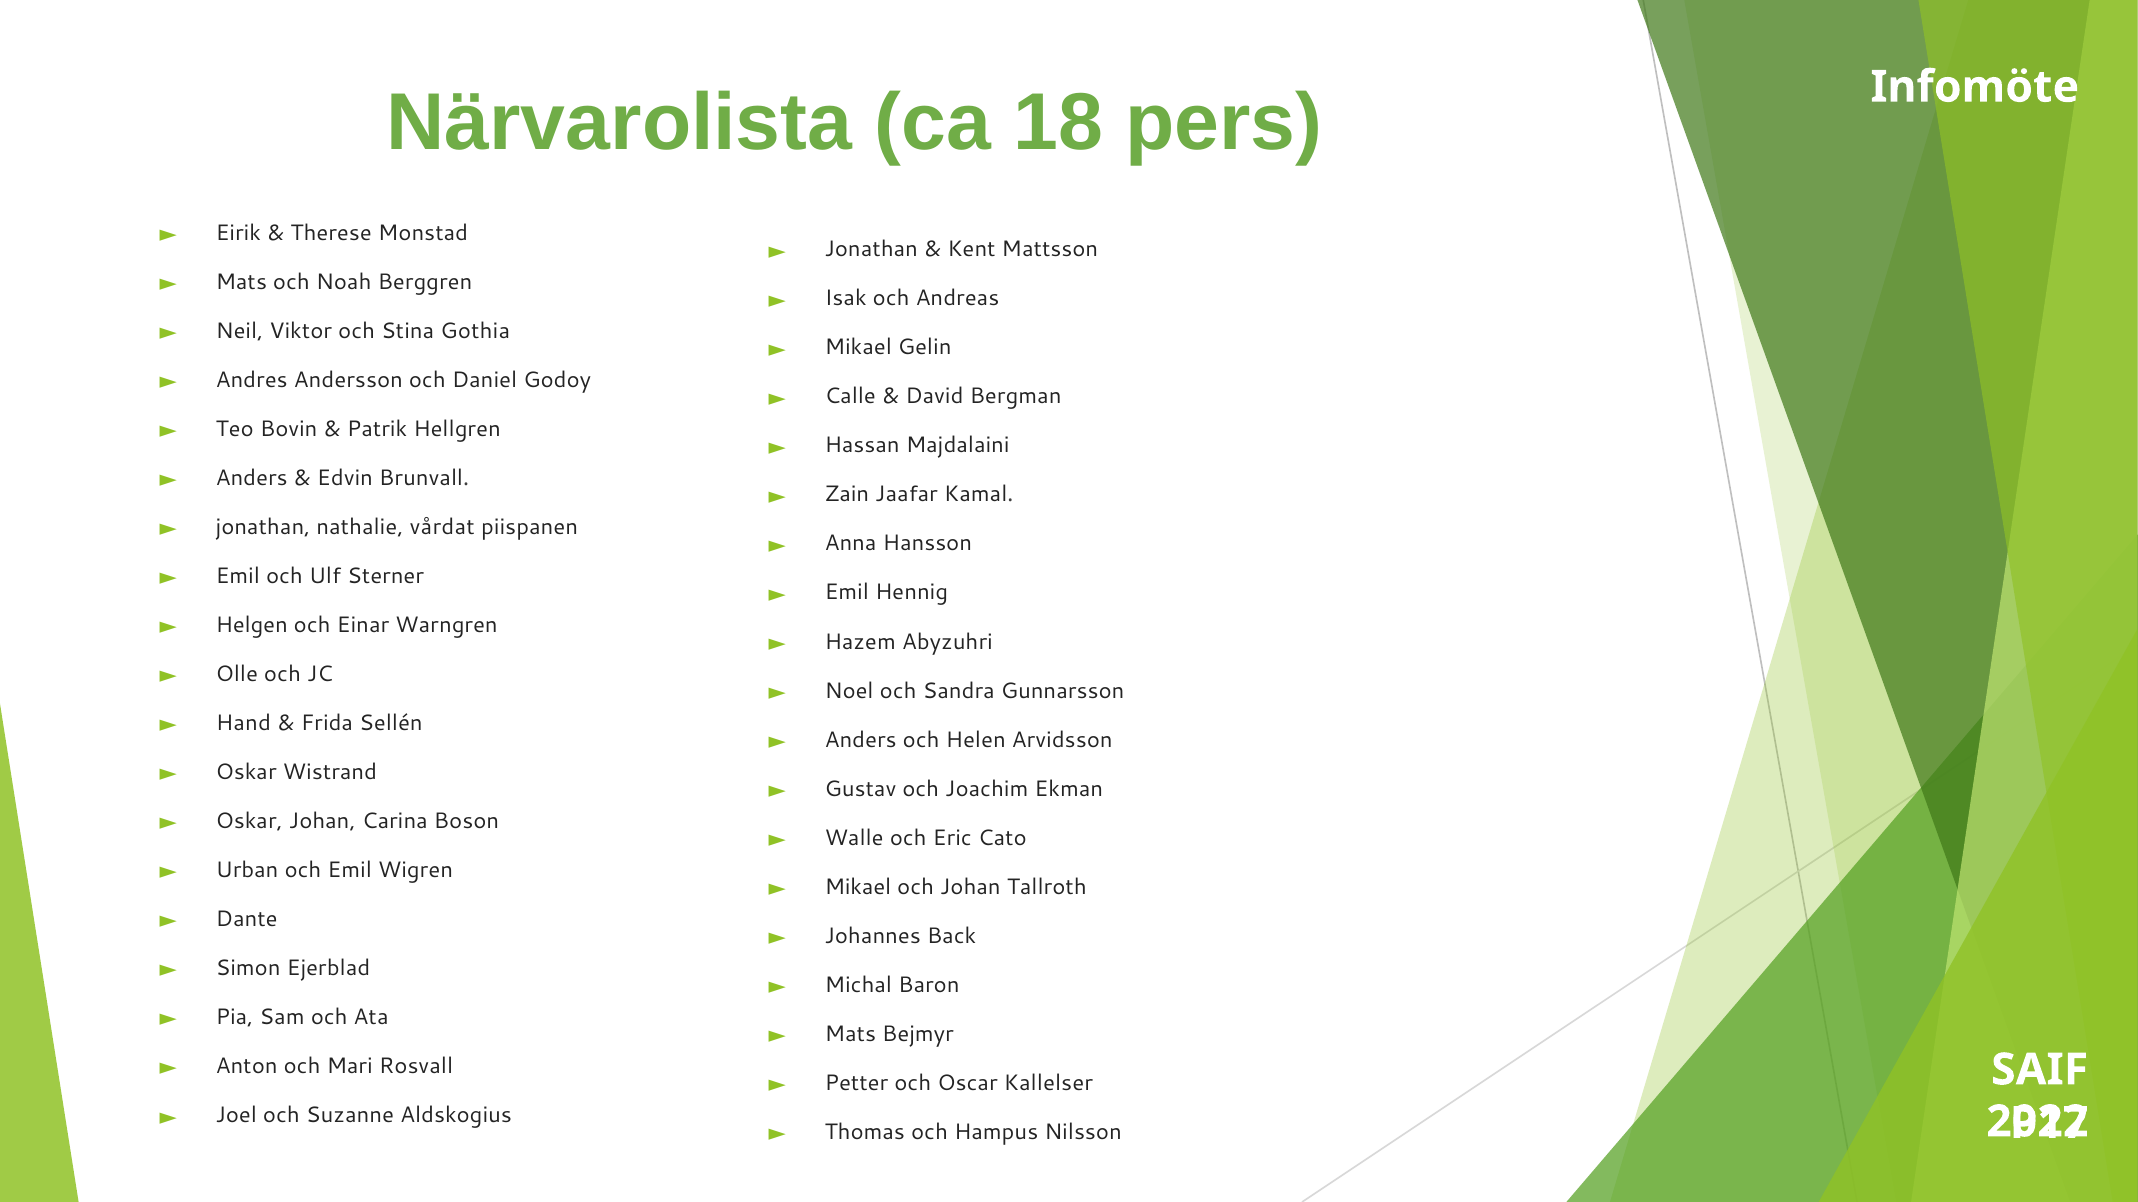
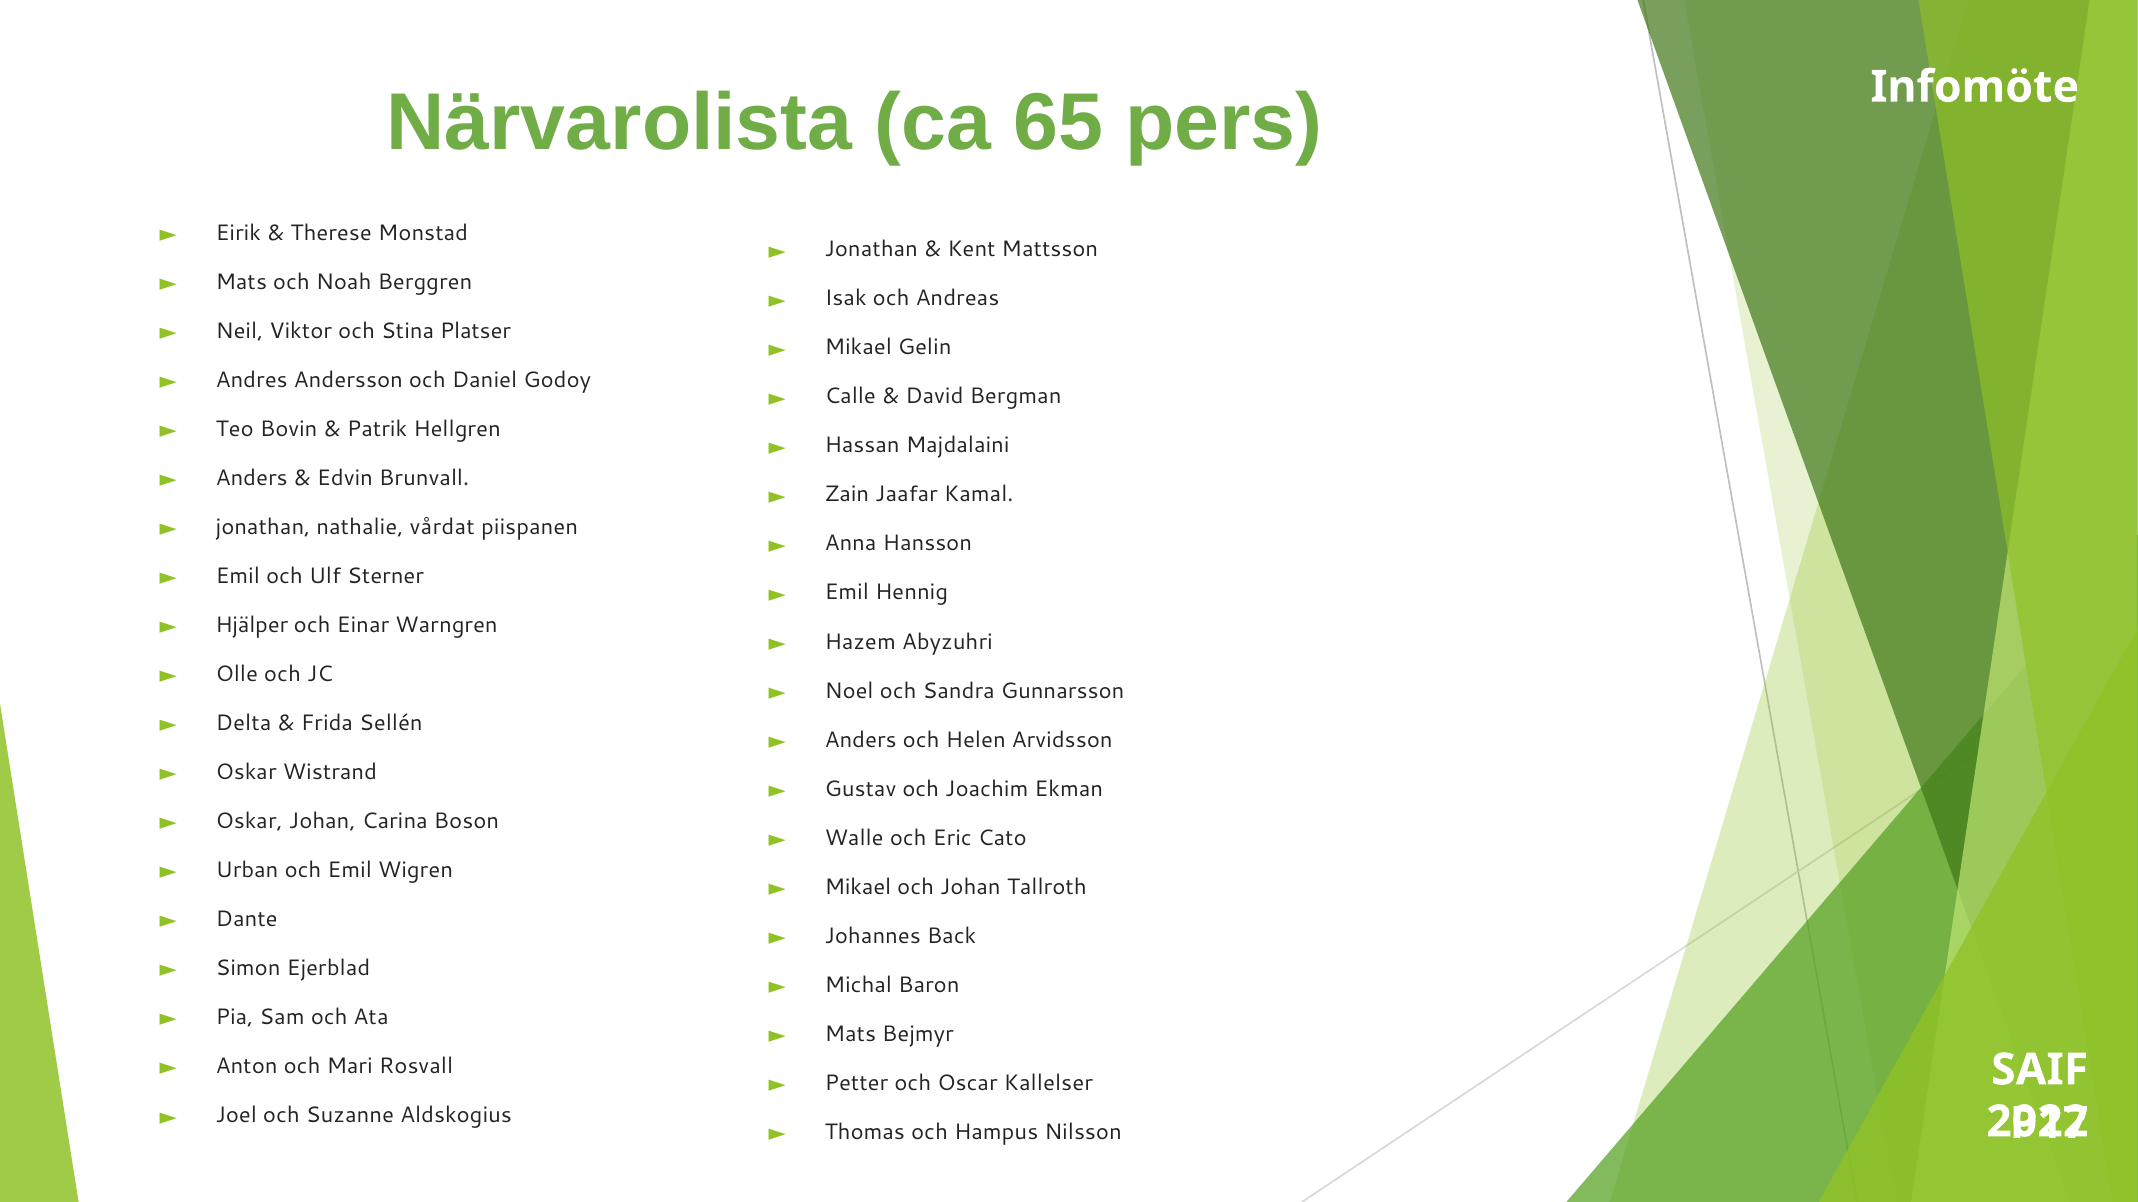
18: 18 -> 65
Gothia: Gothia -> Platser
Helgen: Helgen -> Hjälper
Hand: Hand -> Delta
